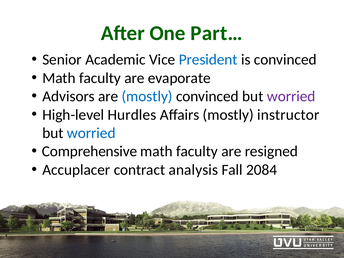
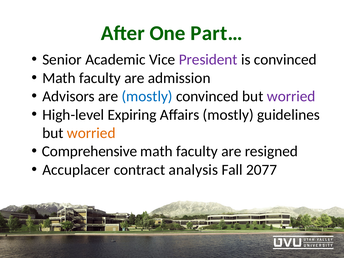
President colour: blue -> purple
evaporate: evaporate -> admission
Hurdles: Hurdles -> Expiring
instructor: instructor -> guidelines
worried at (91, 133) colour: blue -> orange
2084: 2084 -> 2077
